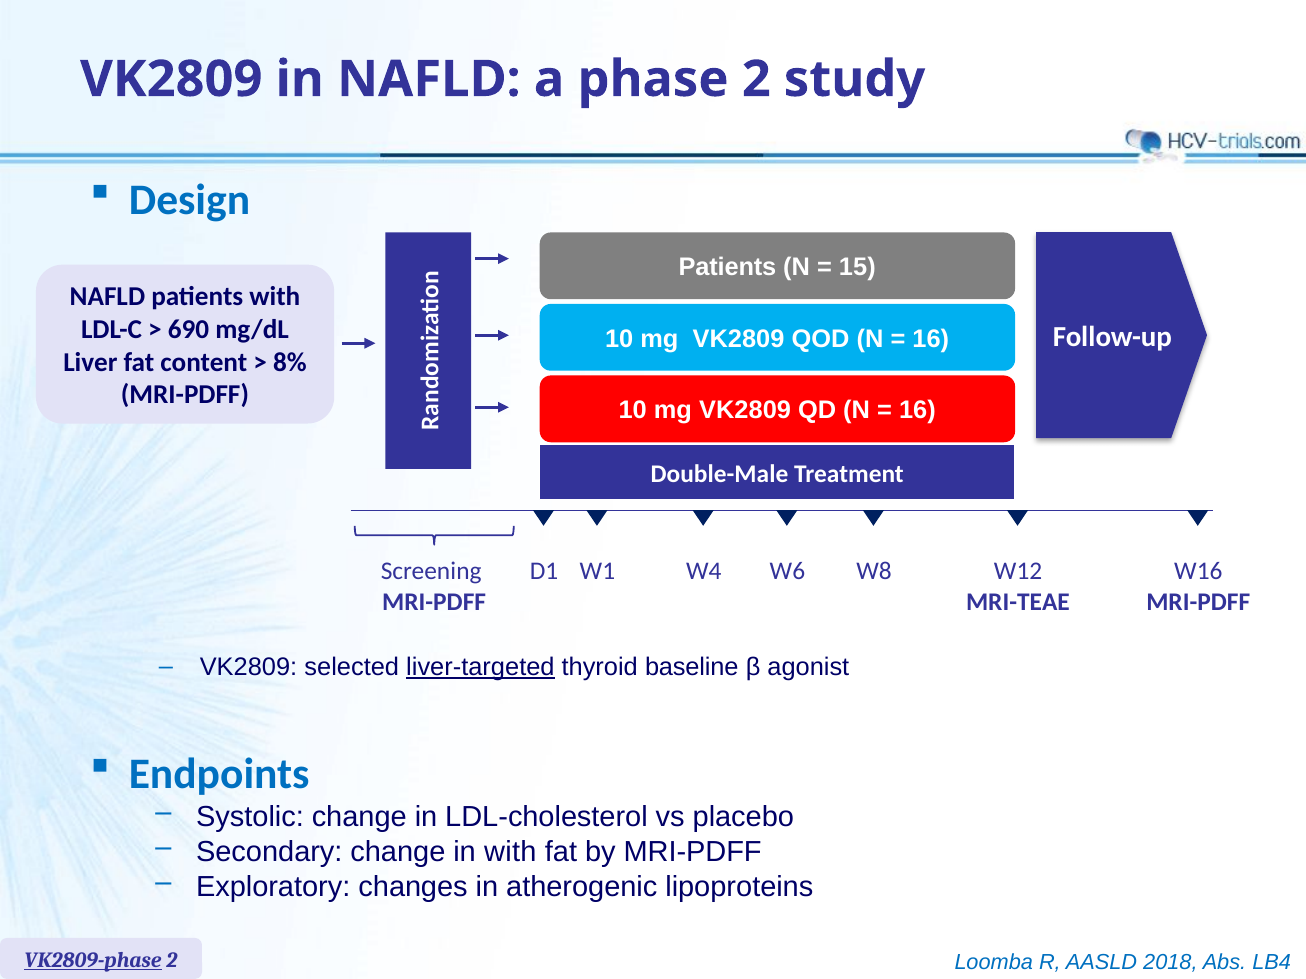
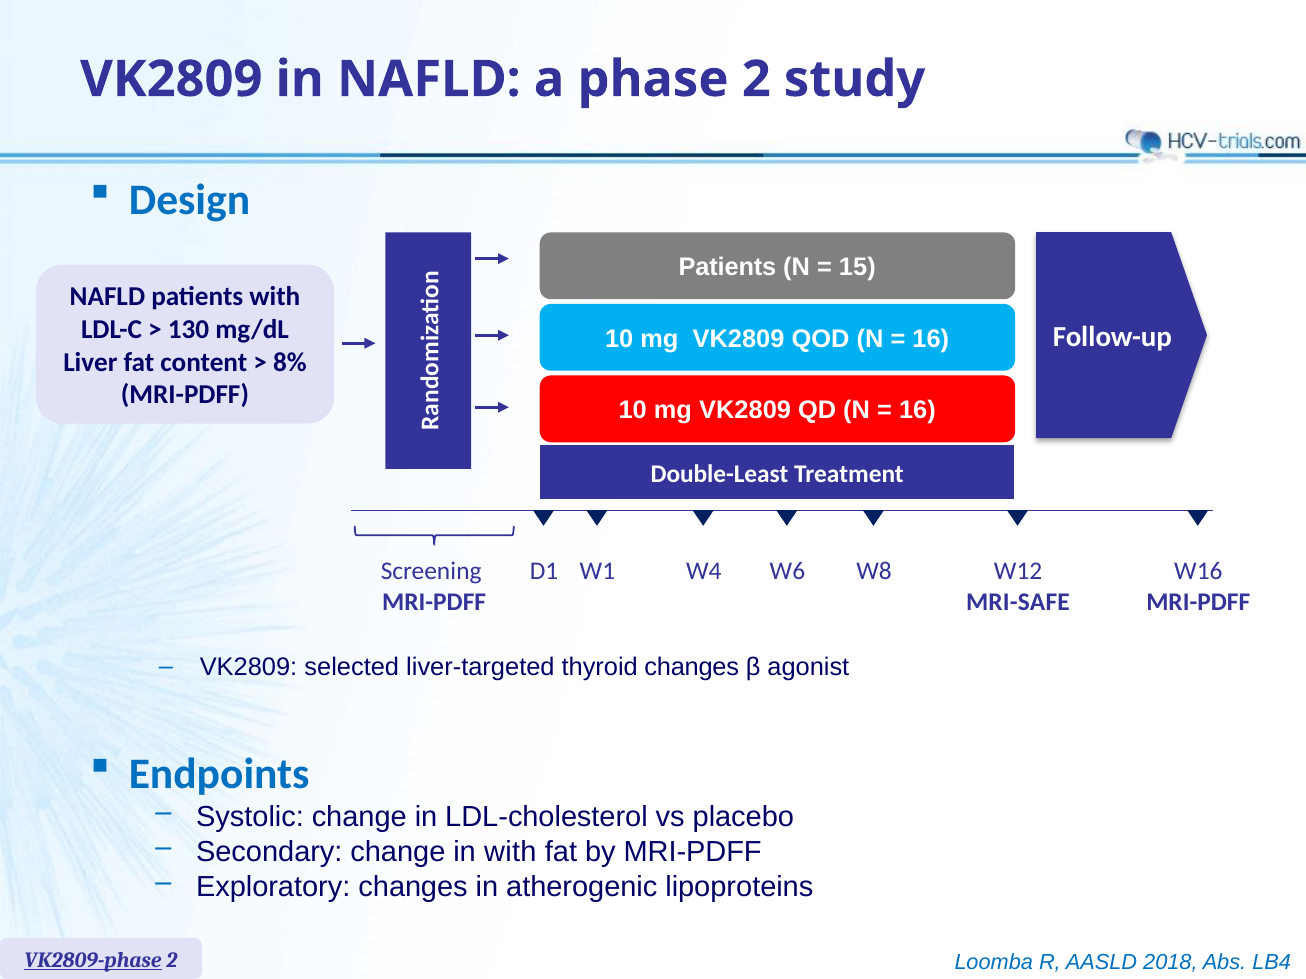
690: 690 -> 130
Double-Male: Double-Male -> Double-Least
MRI-TEAE: MRI-TEAE -> MRI-SAFE
liver-targeted underline: present -> none
thyroid baseline: baseline -> changes
